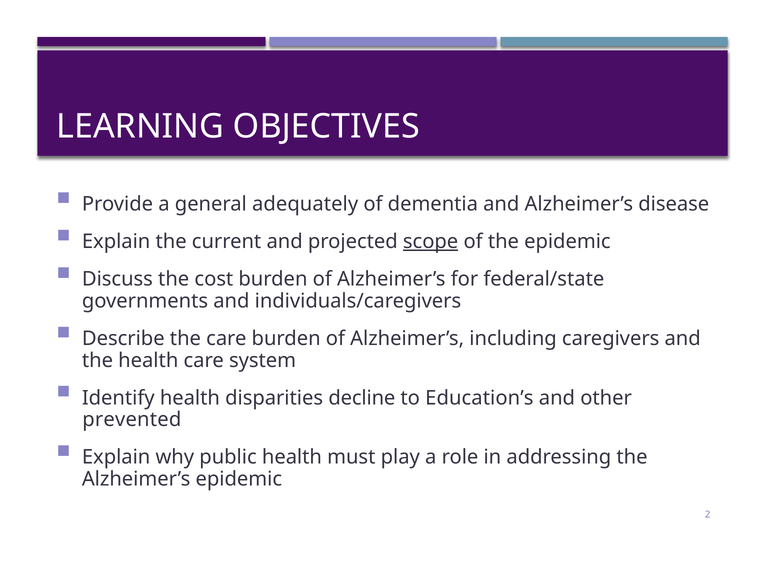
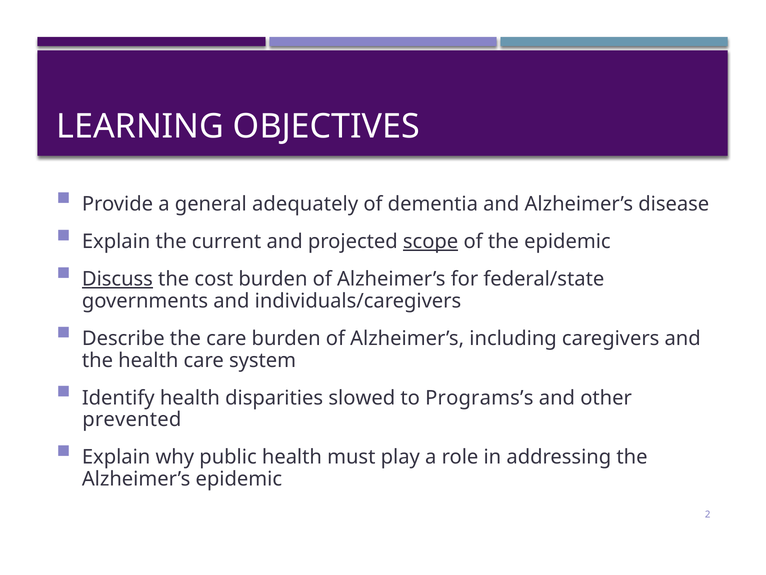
Discuss underline: none -> present
decline: decline -> slowed
Education’s: Education’s -> Programs’s
